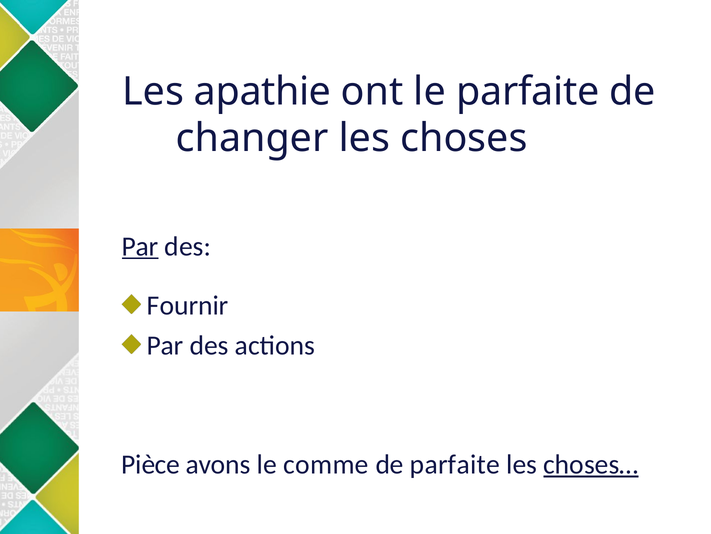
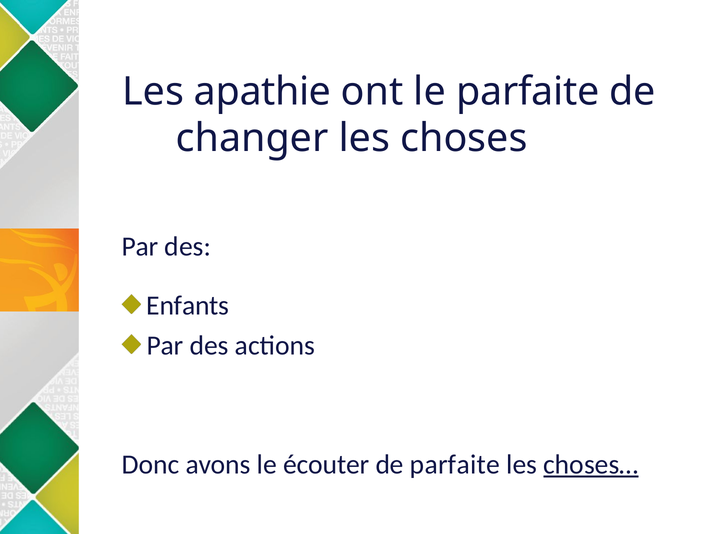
Par at (140, 246) underline: present -> none
Fournir: Fournir -> Enfants
Pièce: Pièce -> Donc
comme: comme -> écouter
